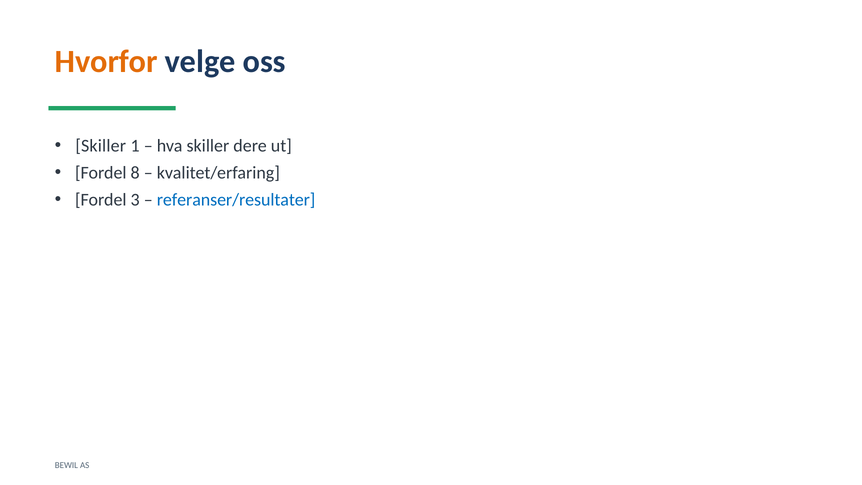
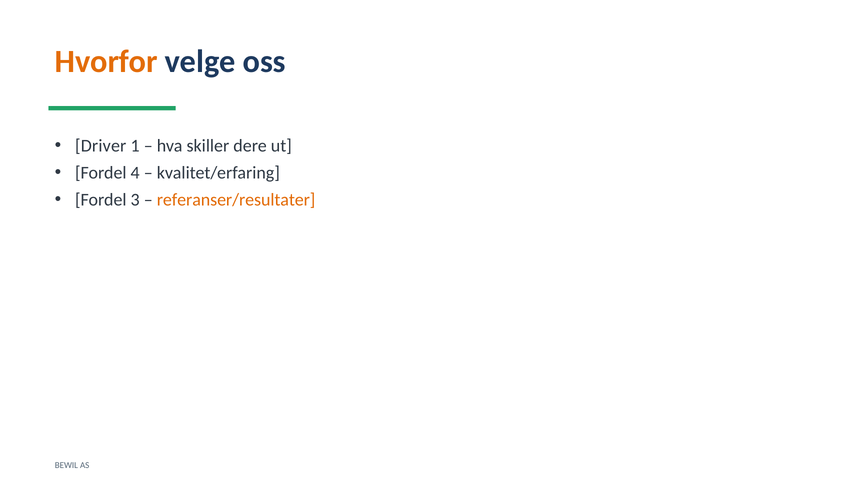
Skiller at (101, 146): Skiller -> Driver
8: 8 -> 4
referanser/resultater colour: blue -> orange
